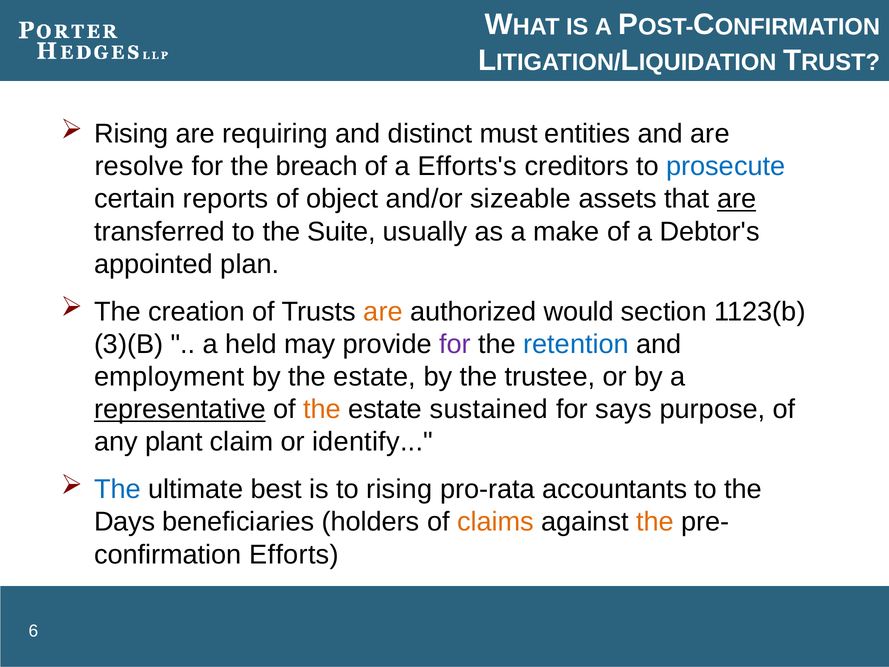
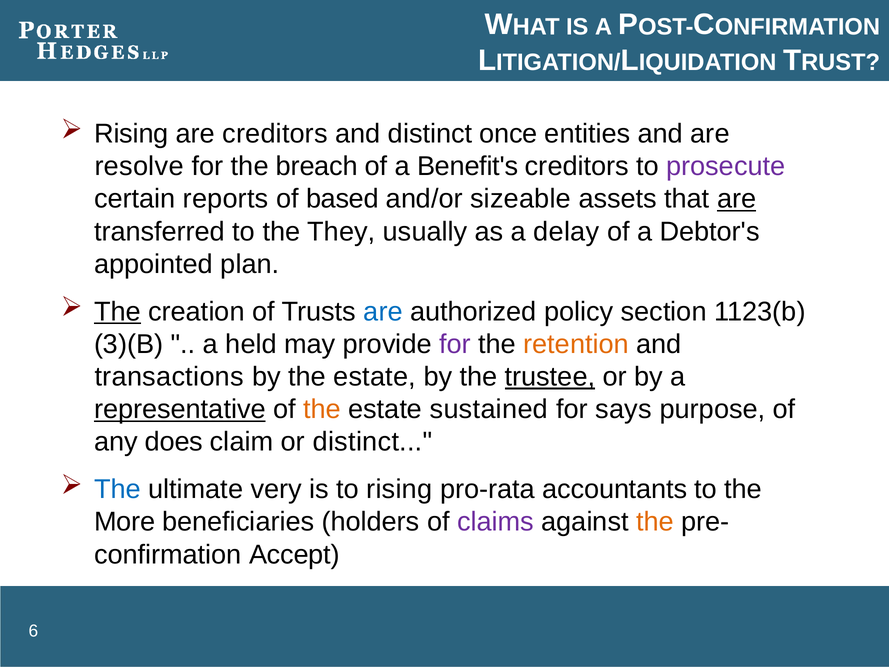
are requiring: requiring -> creditors
must: must -> once
Efforts's: Efforts's -> Benefit's
prosecute colour: blue -> purple
object: object -> based
Suite: Suite -> They
make: make -> delay
The at (117, 311) underline: none -> present
are at (383, 311) colour: orange -> blue
would: would -> policy
retention colour: blue -> orange
employment: employment -> transactions
trustee underline: none -> present
plant: plant -> does
or identify: identify -> distinct
best: best -> very
Days: Days -> More
claims colour: orange -> purple
Efforts: Efforts -> Accept
